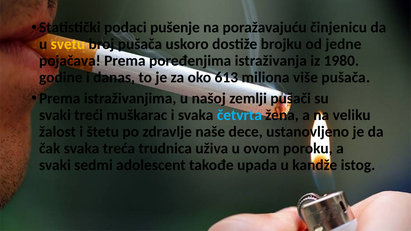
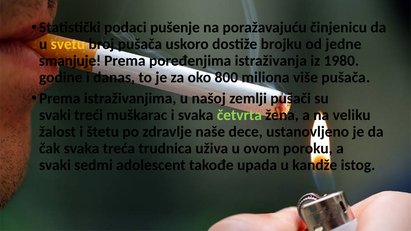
pojačava: pojačava -> smanjuje
613: 613 -> 800
četvrta colour: light blue -> light green
